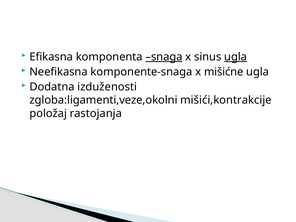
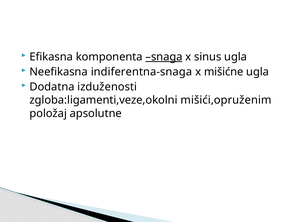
ugla at (236, 57) underline: present -> none
komponente-snaga: komponente-snaga -> indiferentna-snaga
mišići,kontrakcije: mišići,kontrakcije -> mišići,opruženim
rastojanja: rastojanja -> apsolutne
